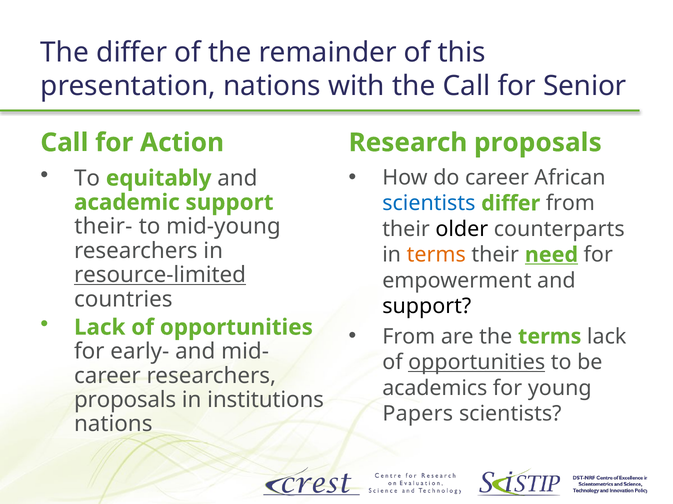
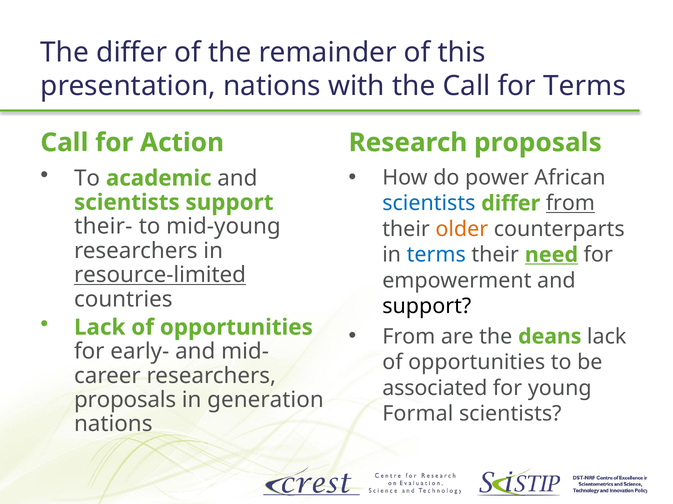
for Senior: Senior -> Terms
equitably: equitably -> academic
do career: career -> power
from at (570, 204) underline: none -> present
academic at (127, 203): academic -> scientists
older colour: black -> orange
terms at (436, 255) colour: orange -> blue
the terms: terms -> deans
opportunities at (477, 363) underline: present -> none
academics: academics -> associated
institutions: institutions -> generation
Papers: Papers -> Formal
